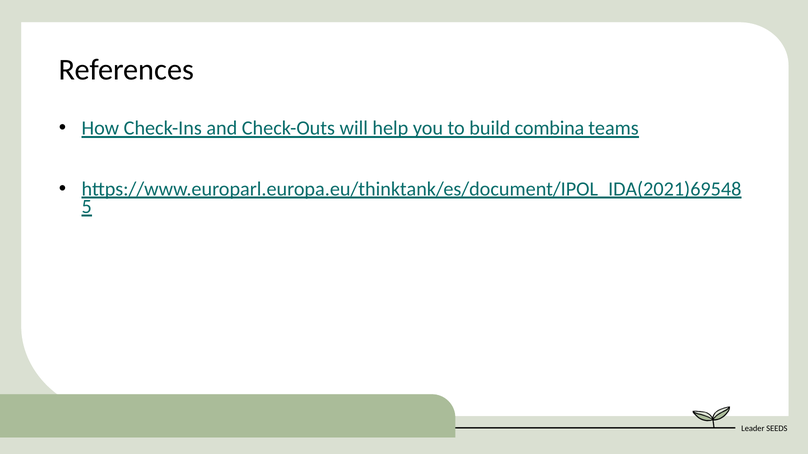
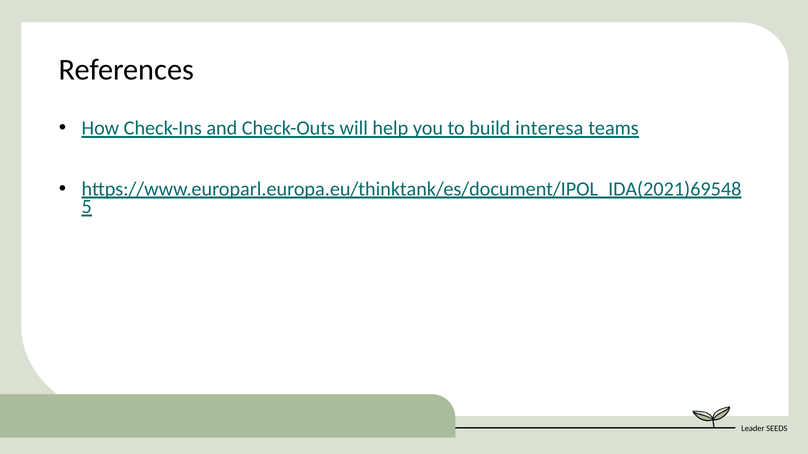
combina: combina -> interesa
